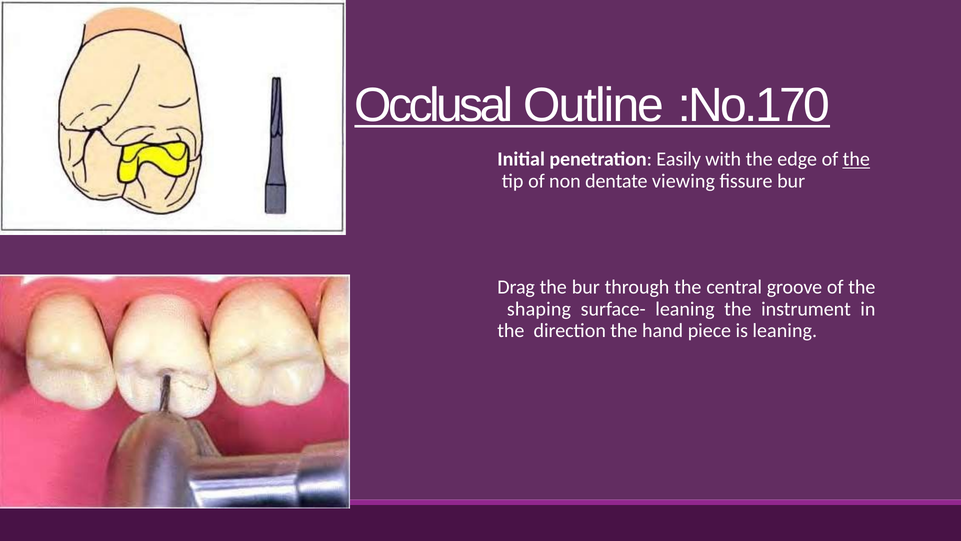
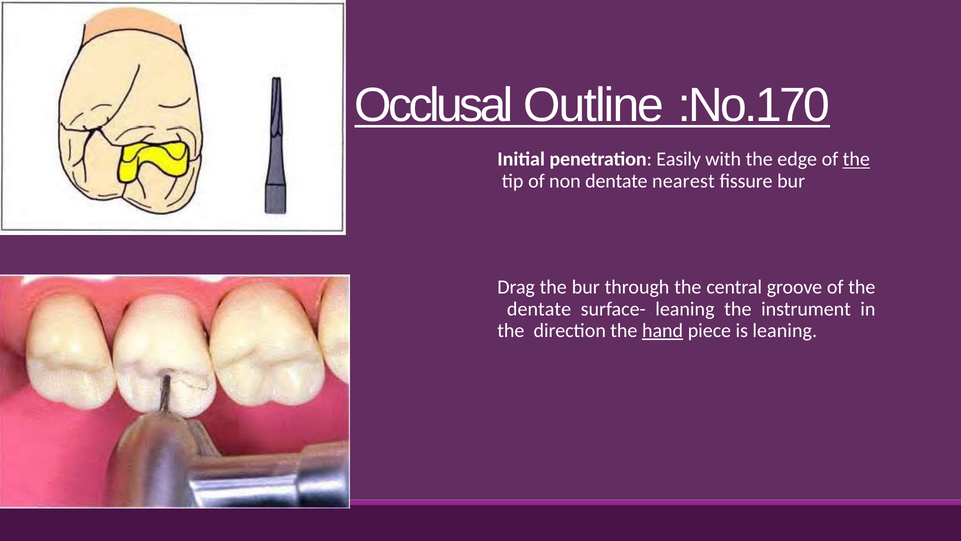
viewing: viewing -> nearest
shaping at (539, 309): shaping -> dentate
hand underline: none -> present
